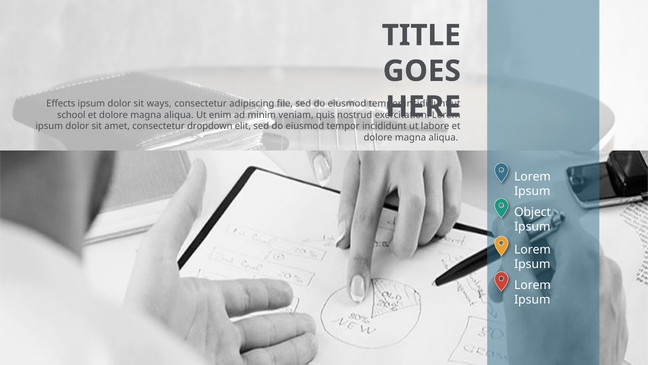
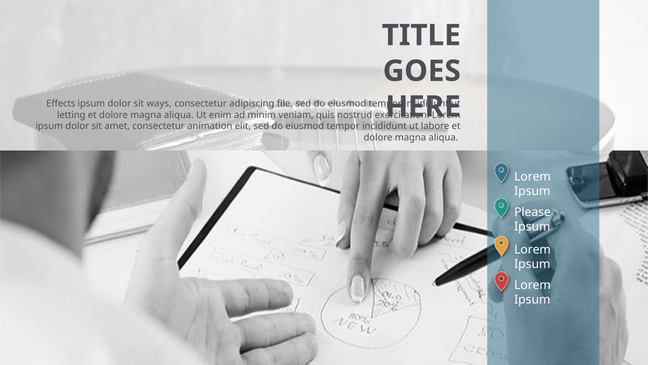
school: school -> letting
dropdown: dropdown -> animation
Object: Object -> Please
